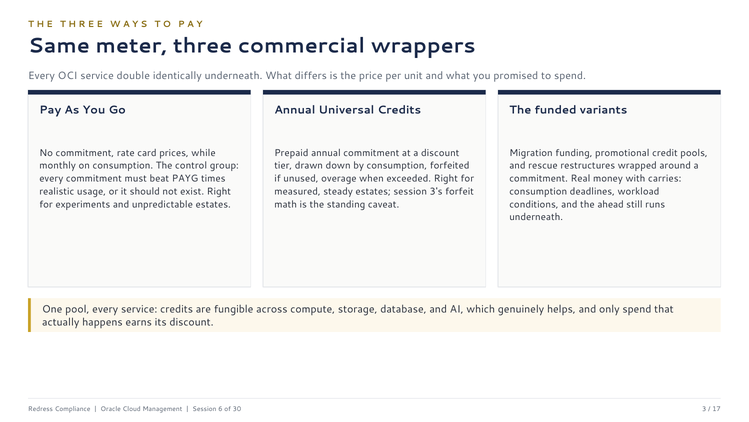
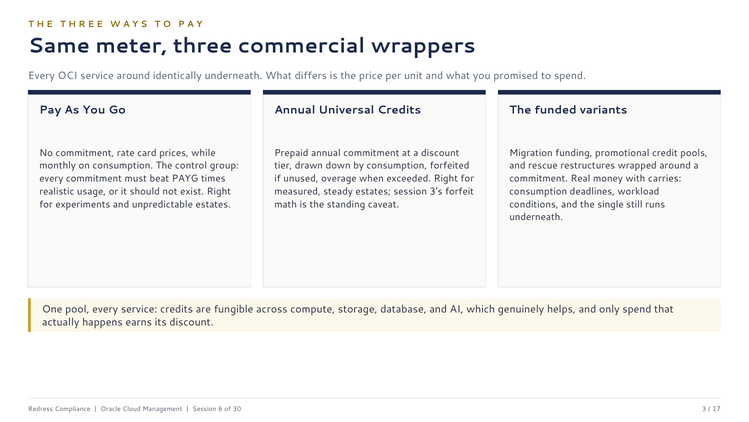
service double: double -> around
ahead: ahead -> single
